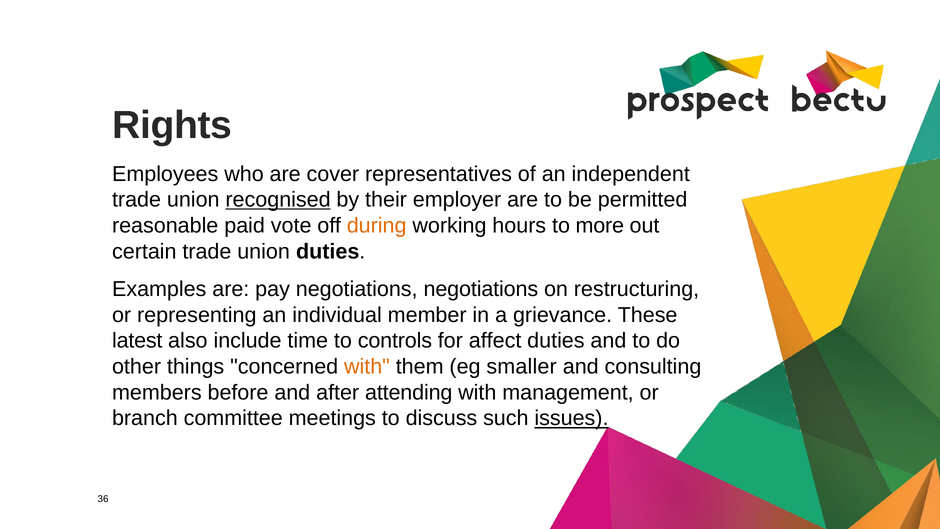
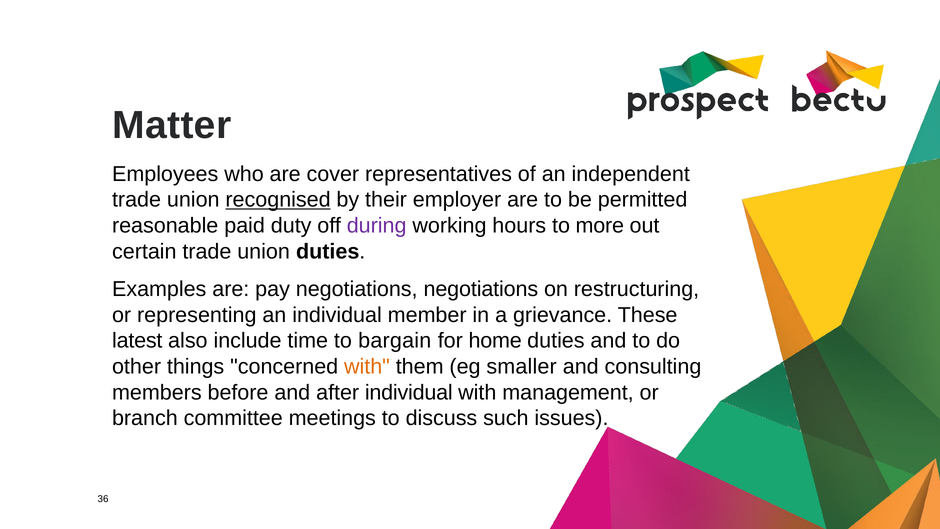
Rights: Rights -> Matter
vote: vote -> duty
during colour: orange -> purple
controls: controls -> bargain
affect: affect -> home
after attending: attending -> individual
issues underline: present -> none
